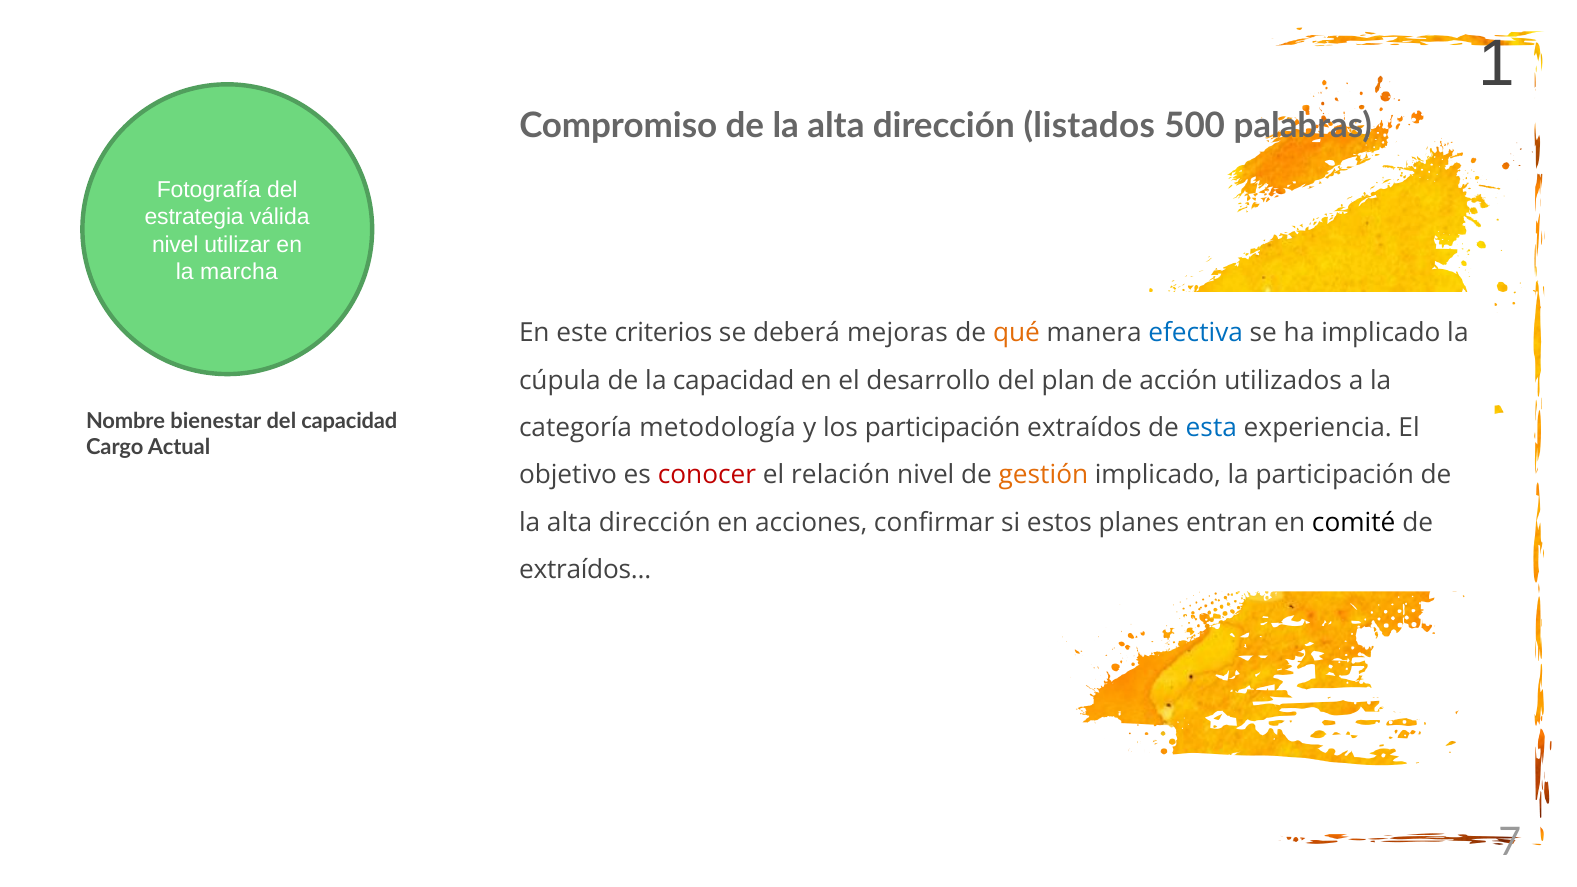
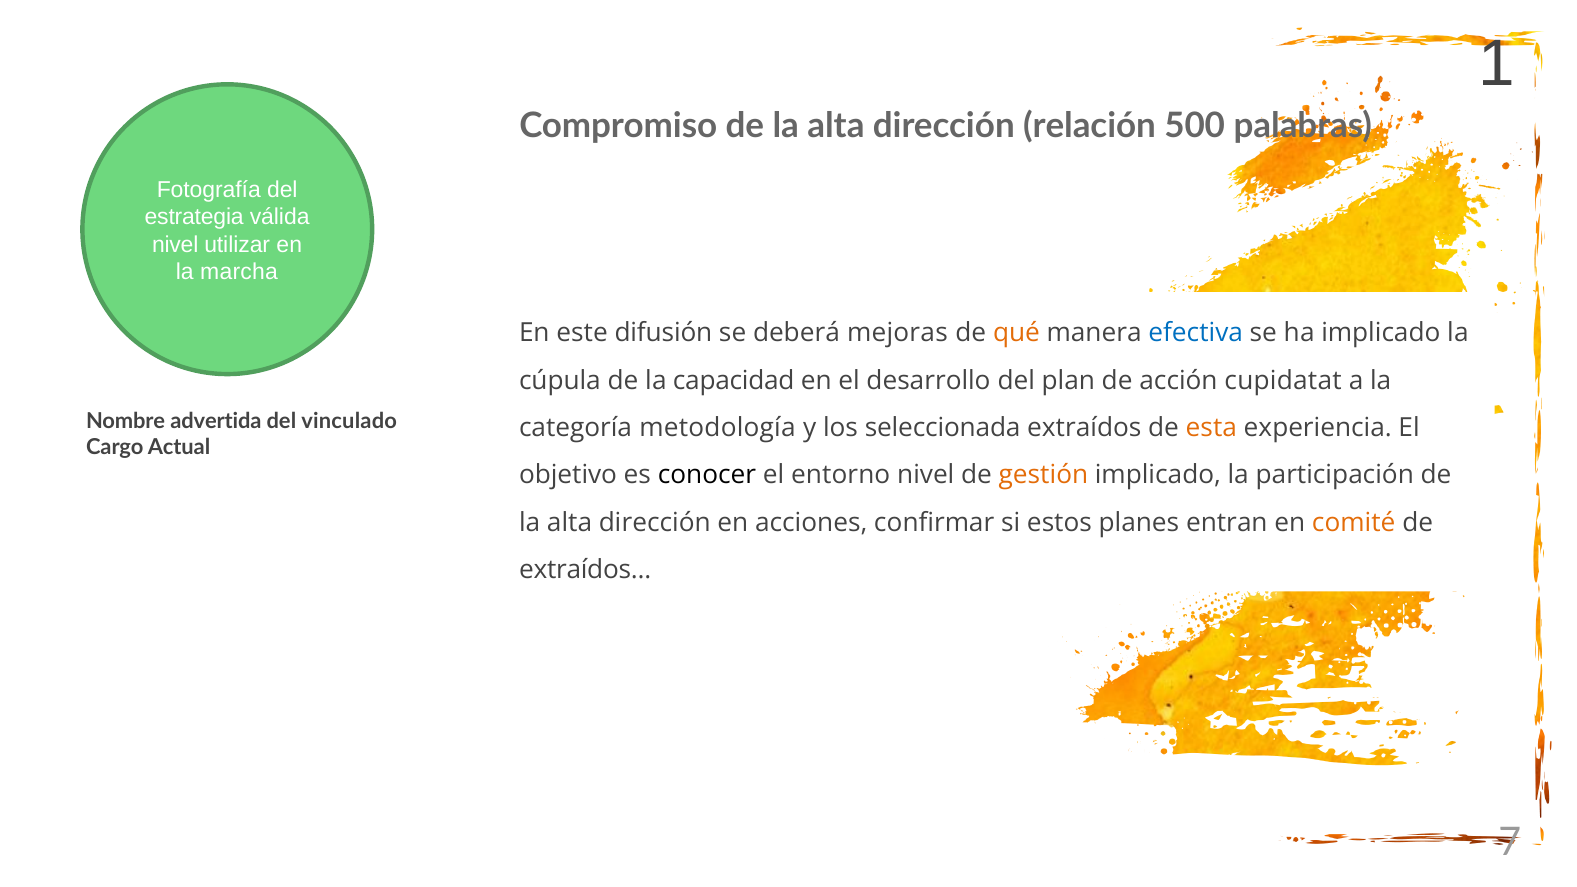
listados: listados -> relación
criterios: criterios -> difusión
utilizados: utilizados -> cupidatat
bienestar: bienestar -> advertida
del capacidad: capacidad -> vinculado
los participación: participación -> seleccionada
esta colour: blue -> orange
conocer colour: red -> black
relación: relación -> entorno
comité colour: black -> orange
